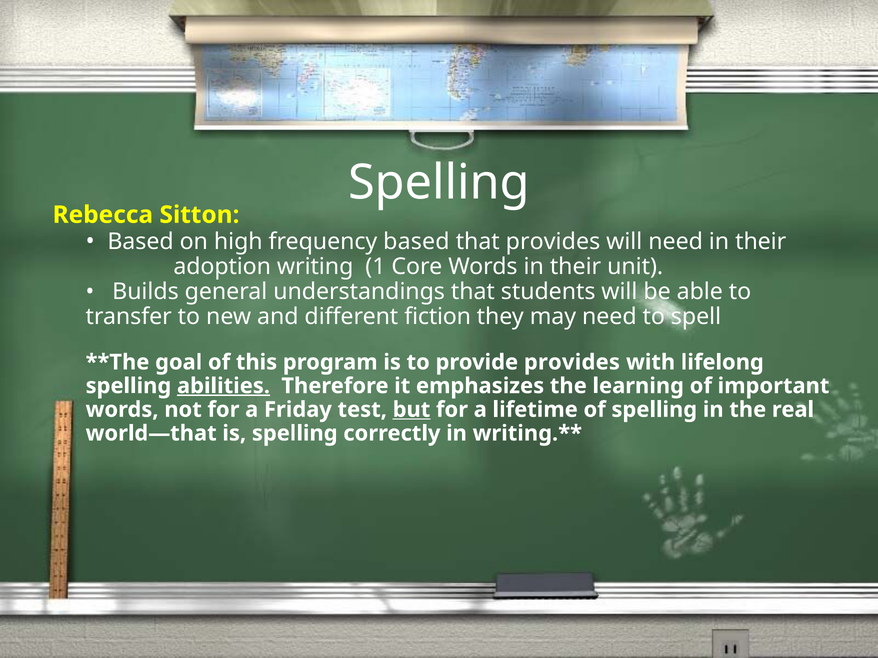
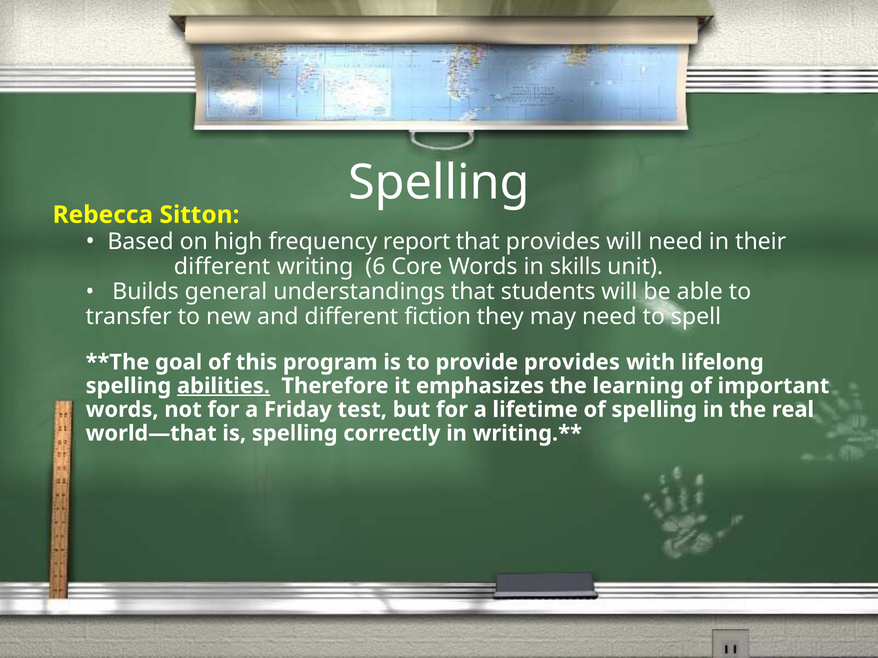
frequency based: based -> report
adoption at (222, 267): adoption -> different
1: 1 -> 6
Words in their: their -> skills
but underline: present -> none
